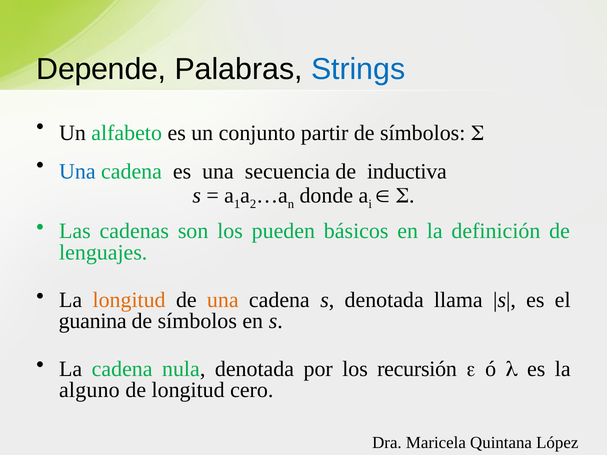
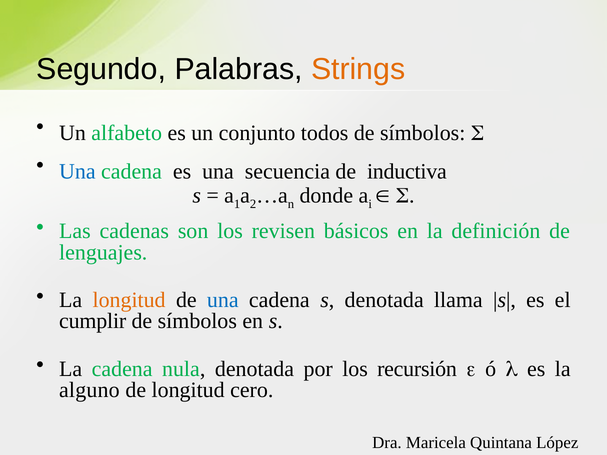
Depende: Depende -> Segundo
Strings colour: blue -> orange
partir: partir -> todos
pueden: pueden -> revisen
una at (223, 300) colour: orange -> blue
guanina: guanina -> cumplir
